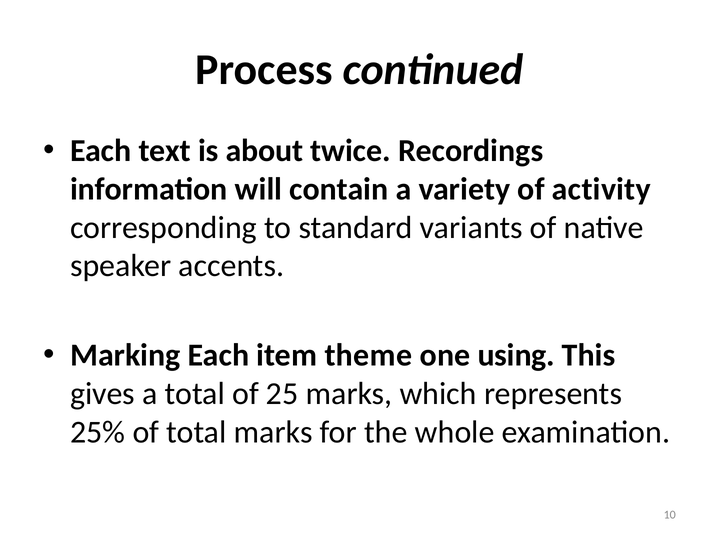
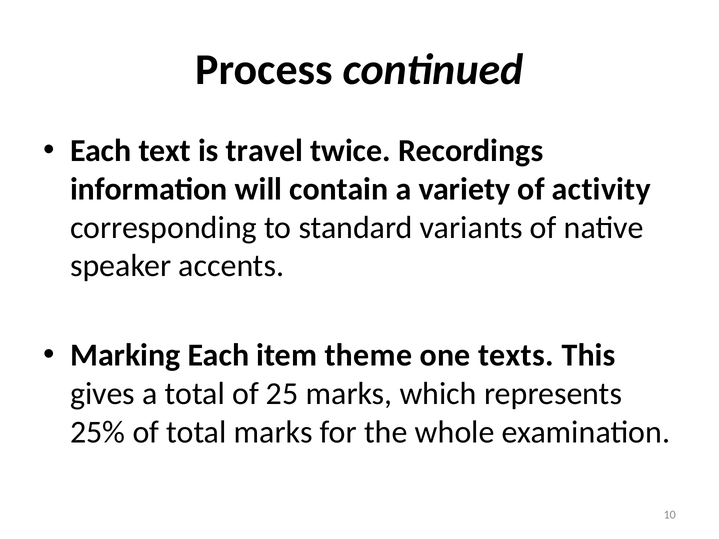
about: about -> travel
using: using -> texts
